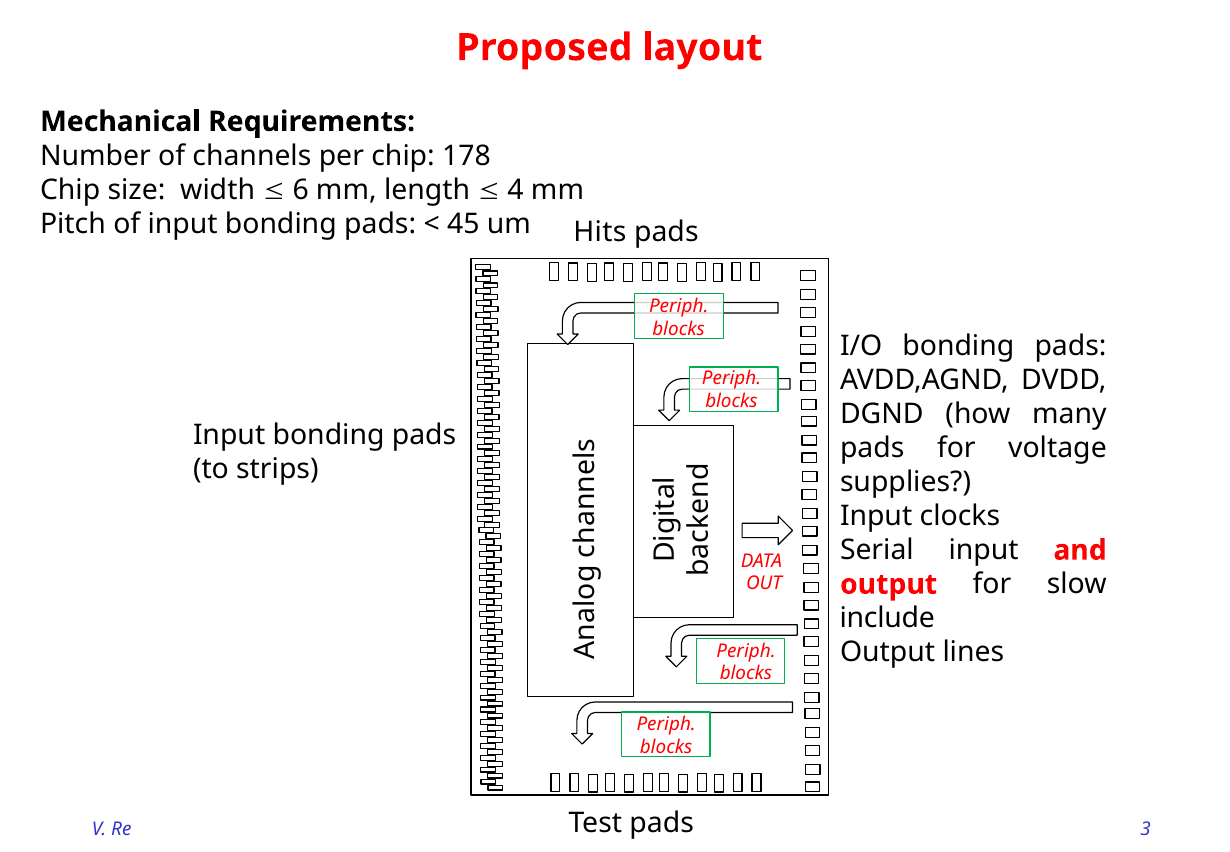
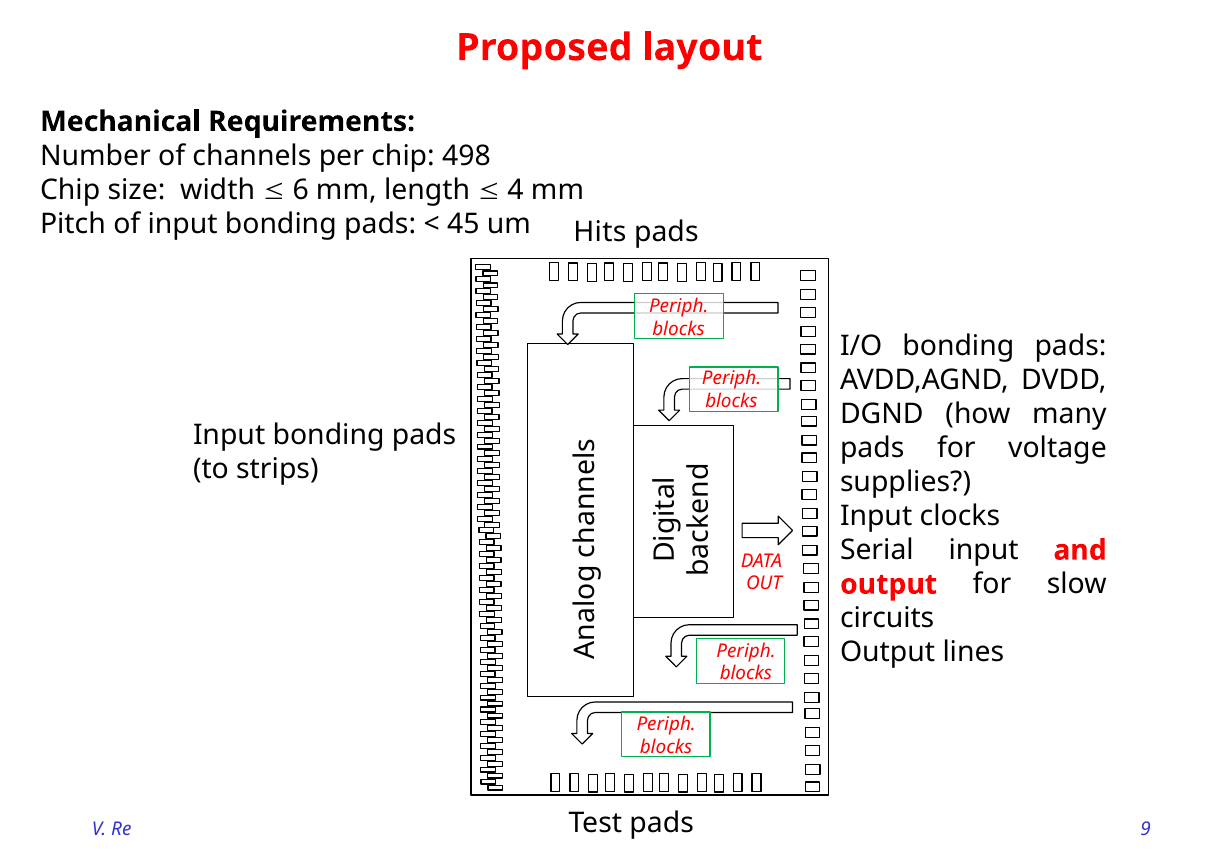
178: 178 -> 498
include: include -> circuits
3: 3 -> 9
